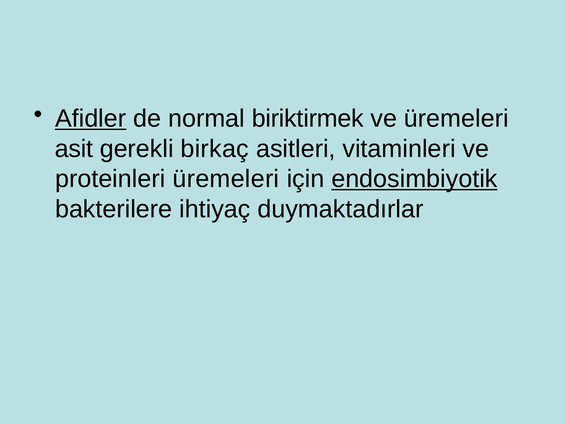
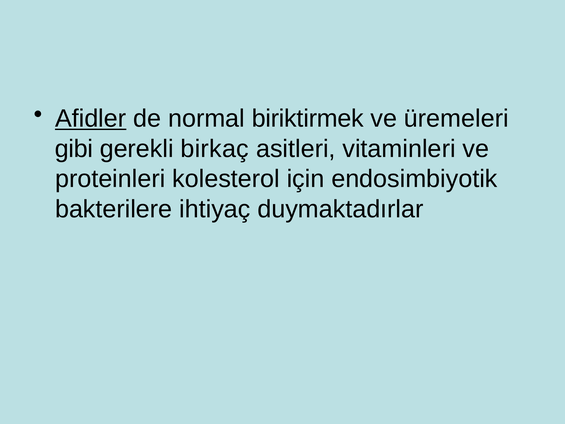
asit: asit -> gibi
proteinleri üremeleri: üremeleri -> kolesterol
endosimbiyotik underline: present -> none
